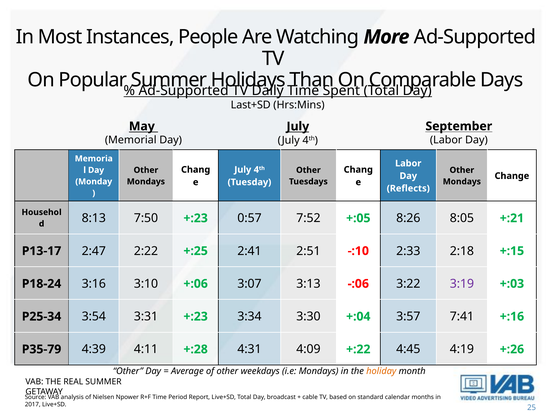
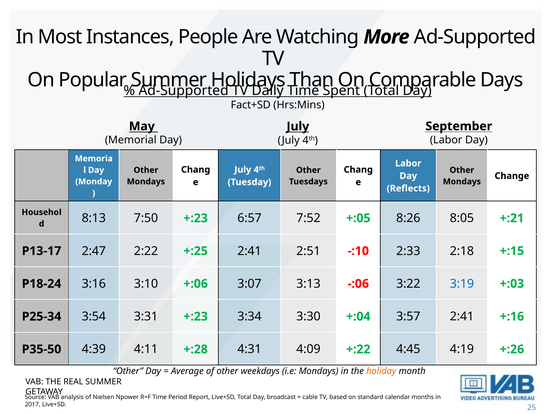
Last+SD: Last+SD -> Fact+SD
0:57: 0:57 -> 6:57
3:19 colour: purple -> blue
3:57 7:41: 7:41 -> 2:41
P35-79: P35-79 -> P35-50
